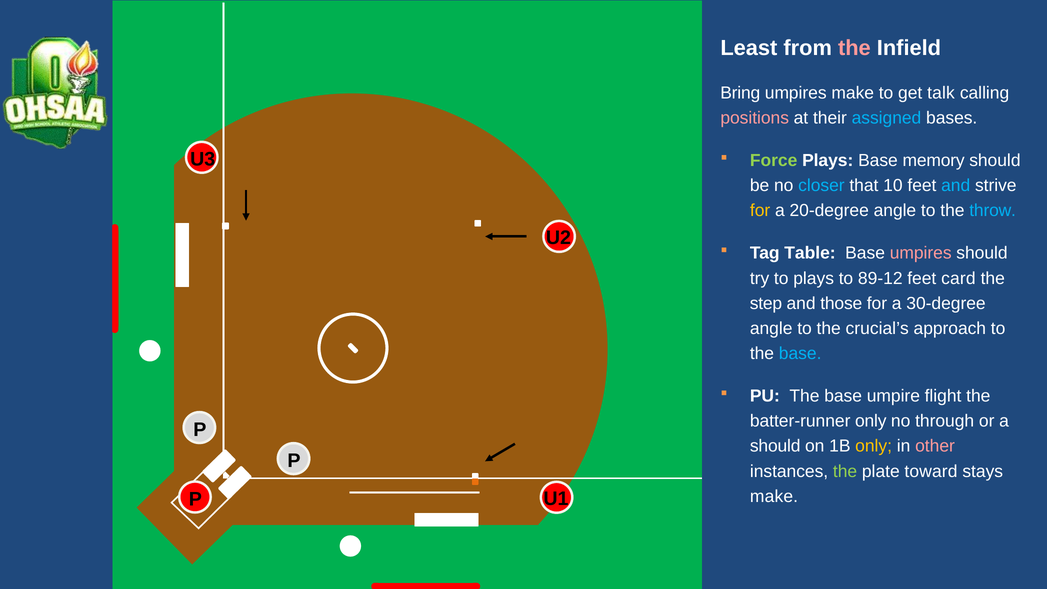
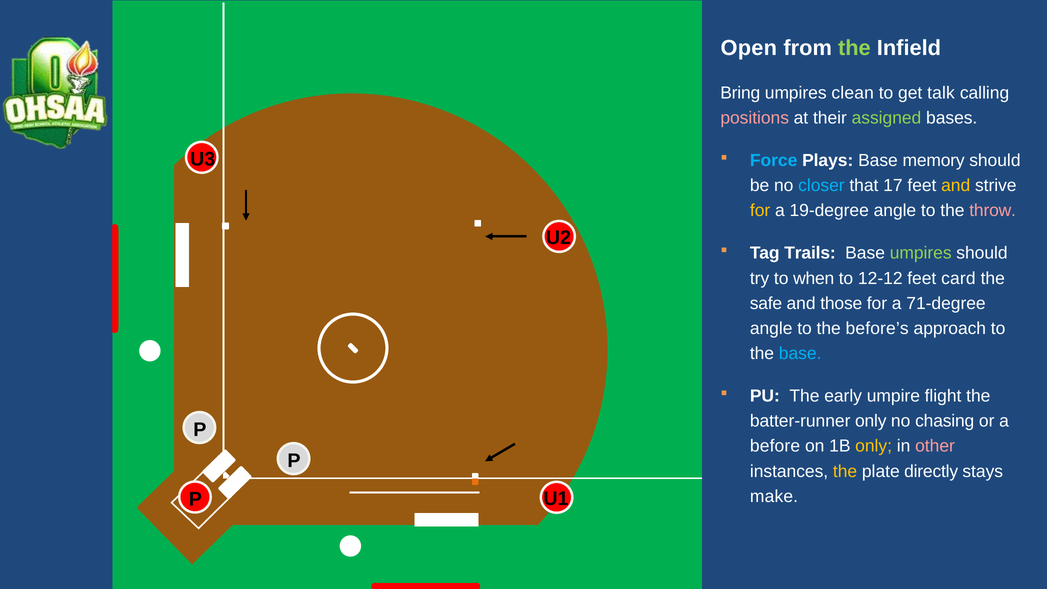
Least: Least -> Open
the at (854, 48) colour: pink -> light green
umpires make: make -> clean
assigned colour: light blue -> light green
Force colour: light green -> light blue
10: 10 -> 17
and at (956, 186) colour: light blue -> yellow
20-degree: 20-degree -> 19-degree
throw colour: light blue -> pink
Table: Table -> Trails
umpires at (921, 253) colour: pink -> light green
to plays: plays -> when
89-12: 89-12 -> 12-12
step: step -> safe
30-degree: 30-degree -> 71-degree
crucial’s: crucial’s -> before’s
PU The base: base -> early
through: through -> chasing
should at (775, 446): should -> before
the at (845, 471) colour: light green -> yellow
toward: toward -> directly
